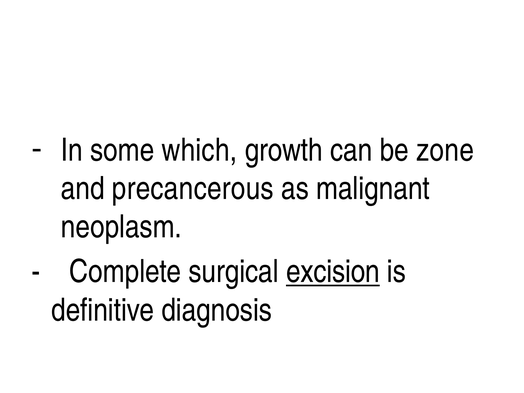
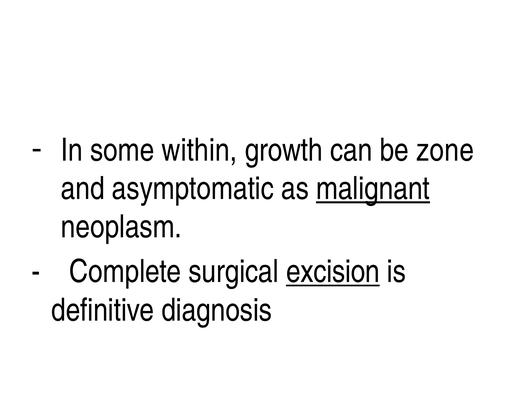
which: which -> within
precancerous: precancerous -> asymptomatic
malignant underline: none -> present
